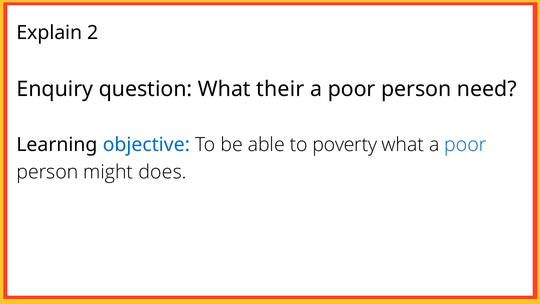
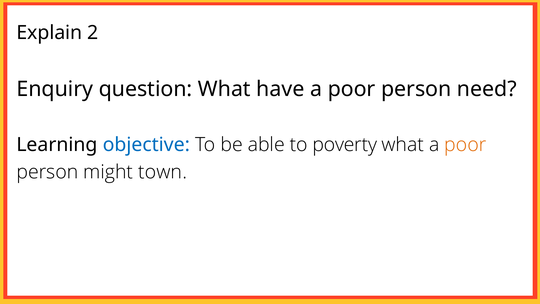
their: their -> have
poor at (465, 145) colour: blue -> orange
does: does -> town
